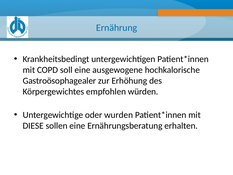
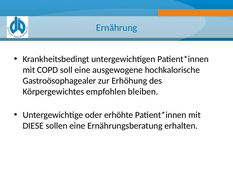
würden: würden -> bleiben
wurden: wurden -> erhöhte
